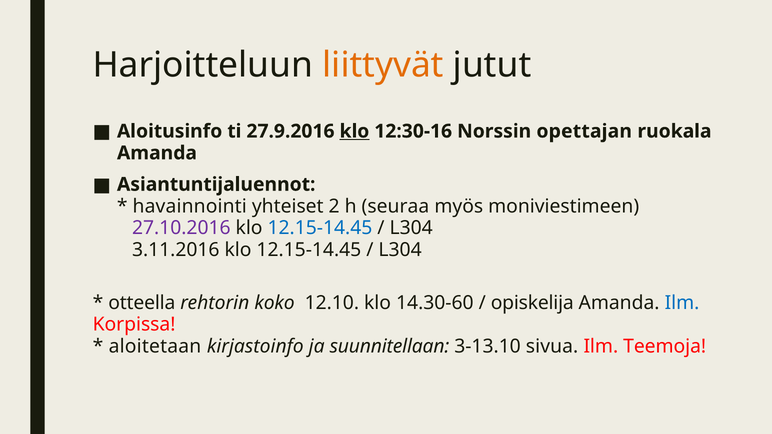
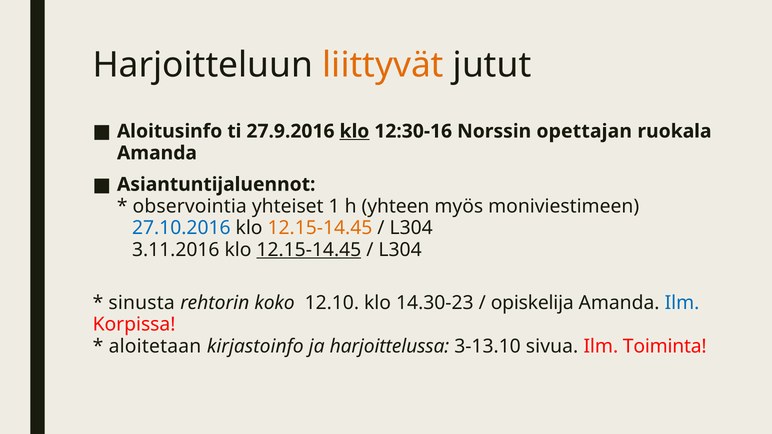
havainnointi: havainnointi -> observointia
2: 2 -> 1
seuraa: seuraa -> yhteen
27.10.2016 colour: purple -> blue
12.15-14.45 at (320, 228) colour: blue -> orange
12.15-14.45 at (309, 250) underline: none -> present
otteella: otteella -> sinusta
14.30-60: 14.30-60 -> 14.30-23
suunnitellaan: suunnitellaan -> harjoittelussa
Teemoja: Teemoja -> Toiminta
